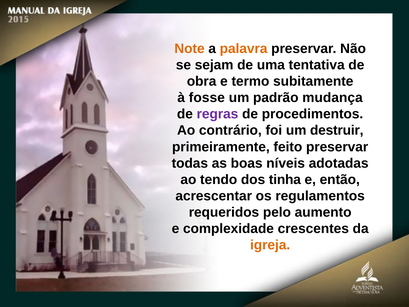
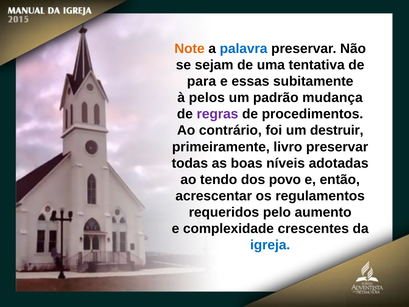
palavra colour: orange -> blue
obra: obra -> para
termo: termo -> essas
fosse: fosse -> pelos
feito: feito -> livro
tinha: tinha -> povo
igreja colour: orange -> blue
